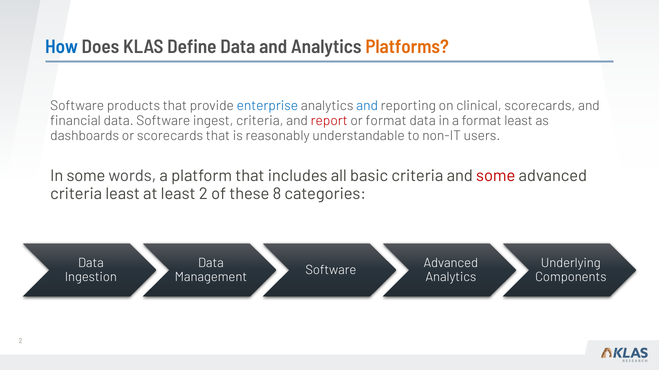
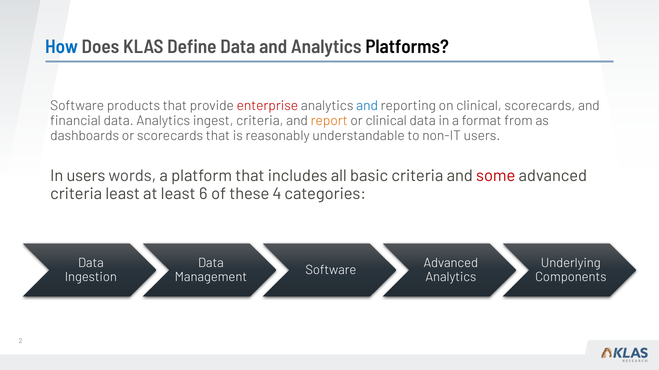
Platforms colour: orange -> black
enterprise colour: blue -> red
data Software: Software -> Analytics
report colour: red -> orange
or format: format -> clinical
format least: least -> from
In some: some -> users
least 2: 2 -> 6
8: 8 -> 4
